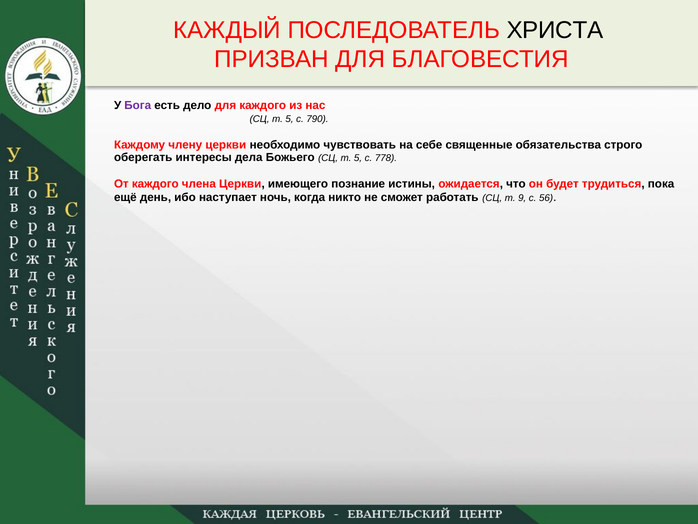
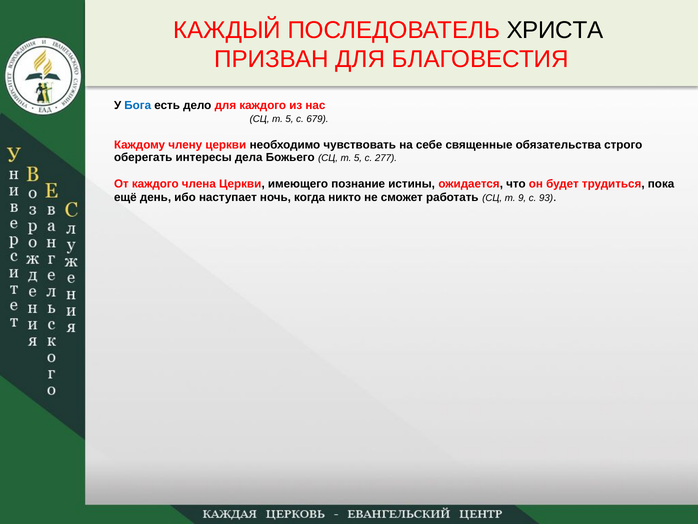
Бога colour: purple -> blue
790: 790 -> 679
778: 778 -> 277
56: 56 -> 93
